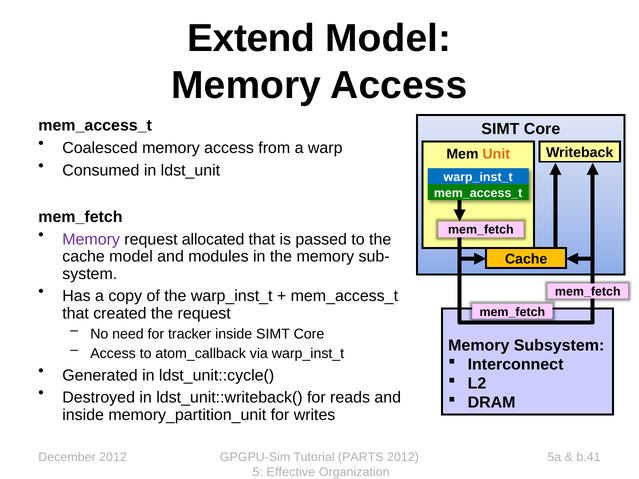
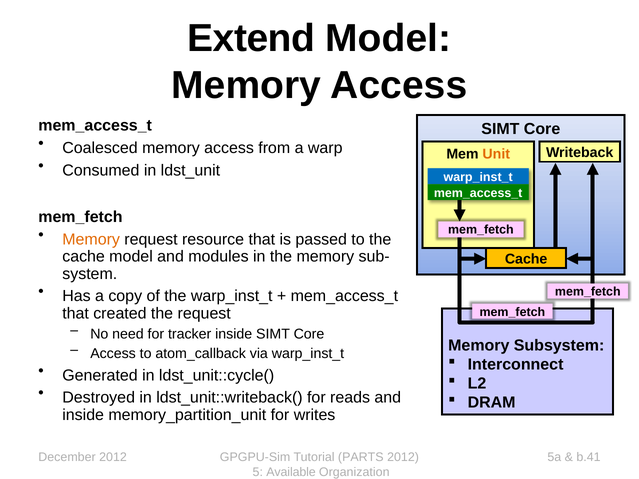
Memory at (91, 239) colour: purple -> orange
allocated: allocated -> resource
Effective: Effective -> Available
